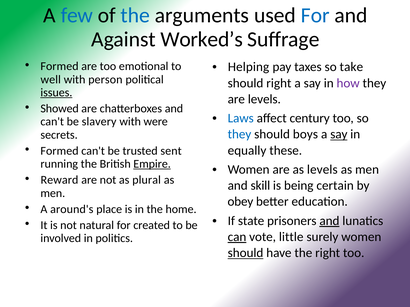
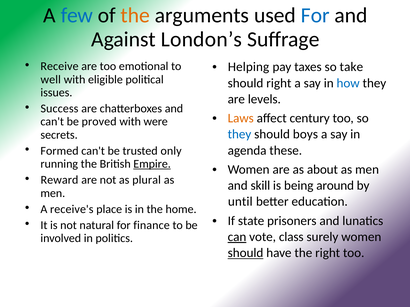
the at (135, 16) colour: blue -> orange
Worked’s: Worked’s -> London’s
Formed at (60, 66): Formed -> Receive
person: person -> eligible
how colour: purple -> blue
issues underline: present -> none
Showed: Showed -> Success
Laws colour: blue -> orange
slavery: slavery -> proved
say at (339, 135) underline: present -> none
sent: sent -> only
equally: equally -> agenda
as levels: levels -> about
certain: certain -> around
obey: obey -> until
around's: around's -> receive's
and at (329, 221) underline: present -> none
created: created -> finance
little: little -> class
